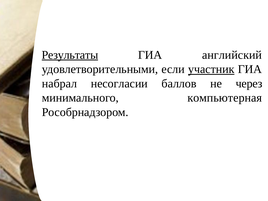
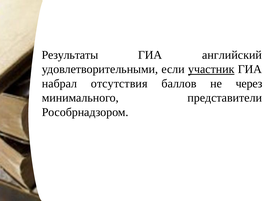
Результаты underline: present -> none
несогласии: несогласии -> отсутствия
компьютерная: компьютерная -> представители
